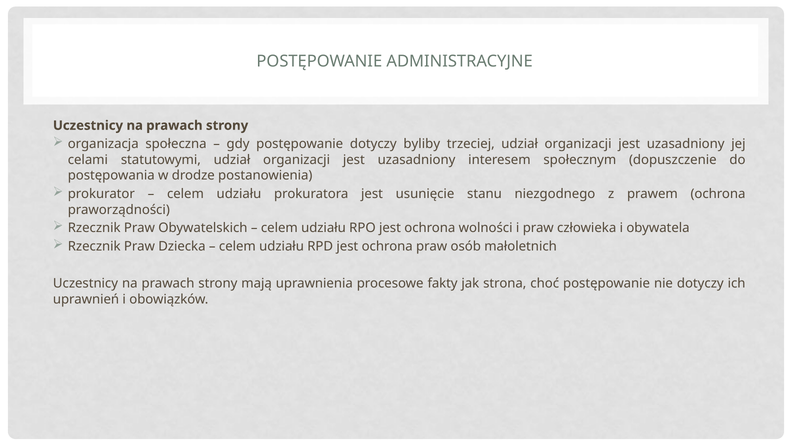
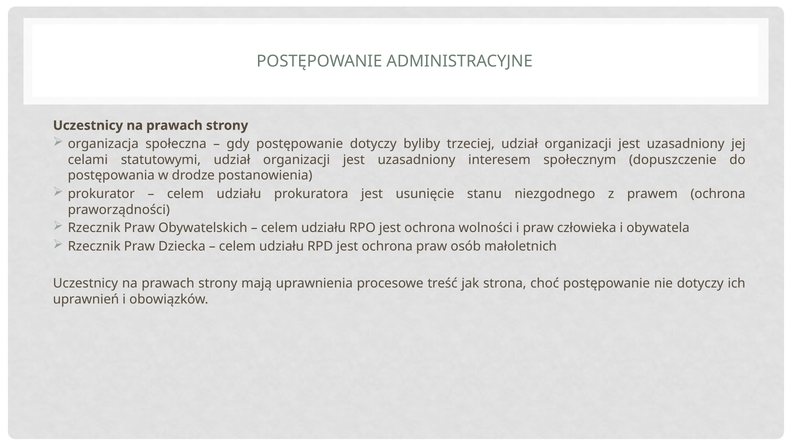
fakty: fakty -> treść
